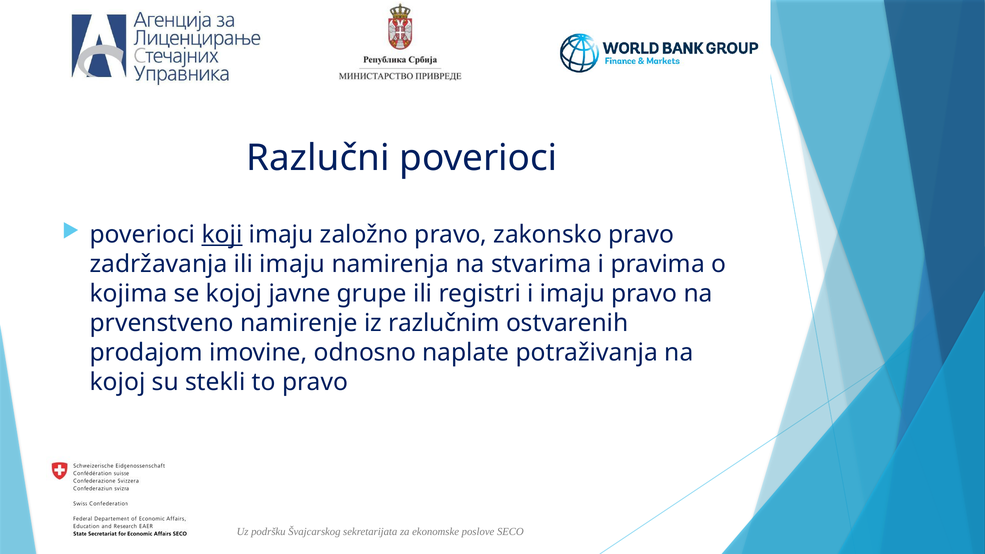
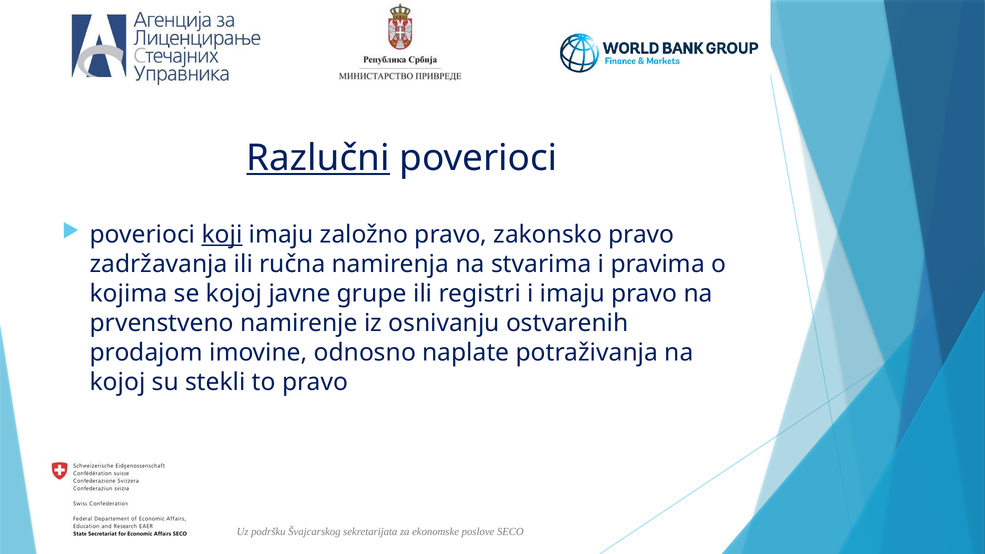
Razlučni underline: none -> present
ili imaju: imaju -> ručna
razlučnim: razlučnim -> osnivanju
